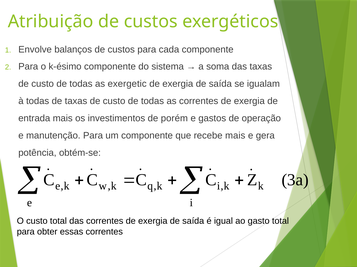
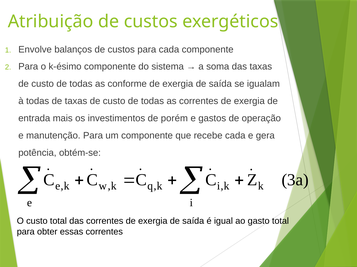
exergetic: exergetic -> conforme
recebe mais: mais -> cada
